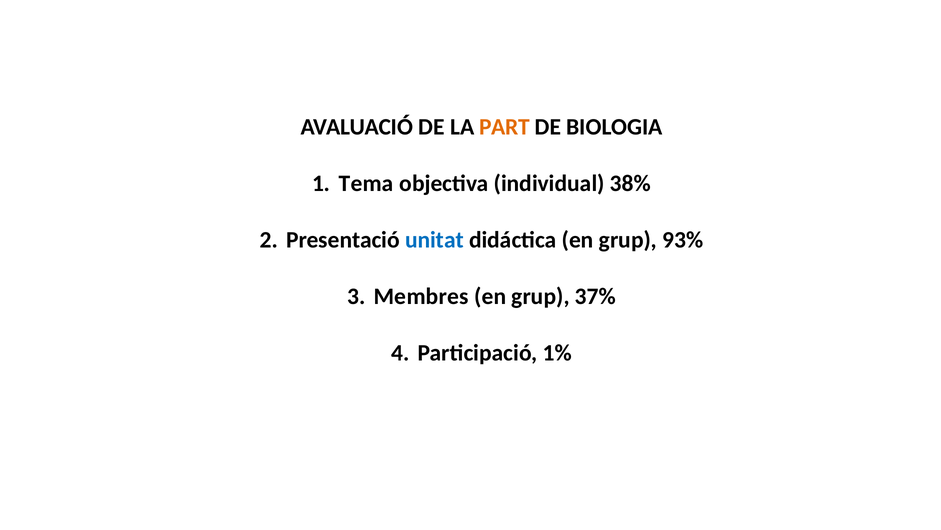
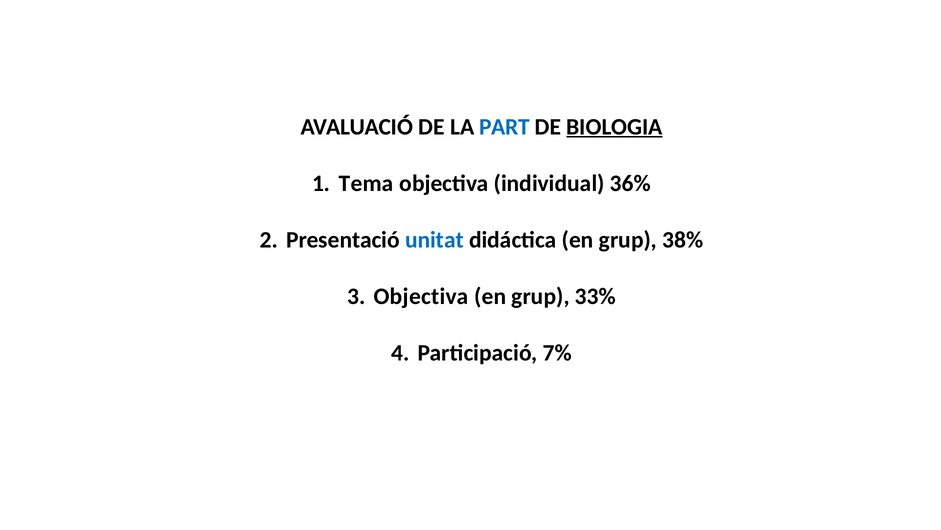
PART colour: orange -> blue
BIOLOGIA underline: none -> present
38%: 38% -> 36%
93%: 93% -> 38%
Membres at (421, 296): Membres -> Objectiva
37%: 37% -> 33%
1%: 1% -> 7%
